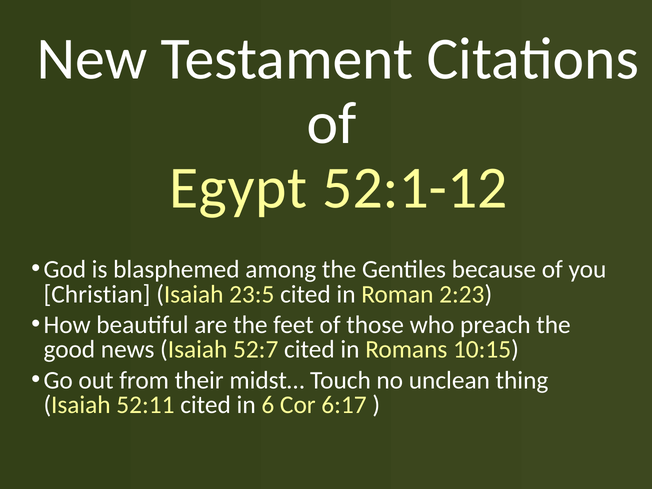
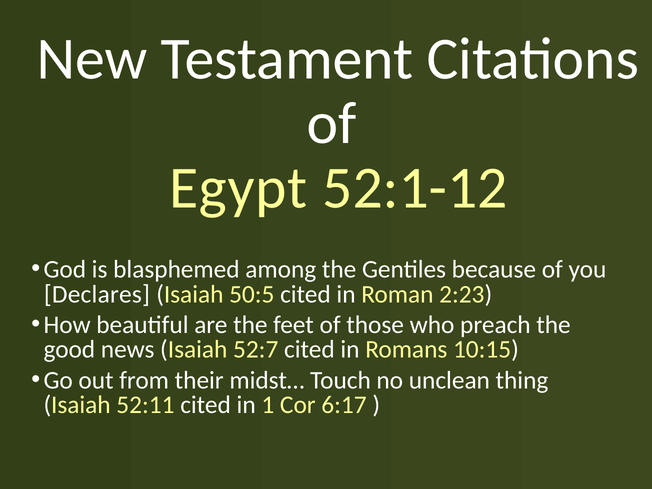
Christian: Christian -> Declares
23:5: 23:5 -> 50:5
6: 6 -> 1
